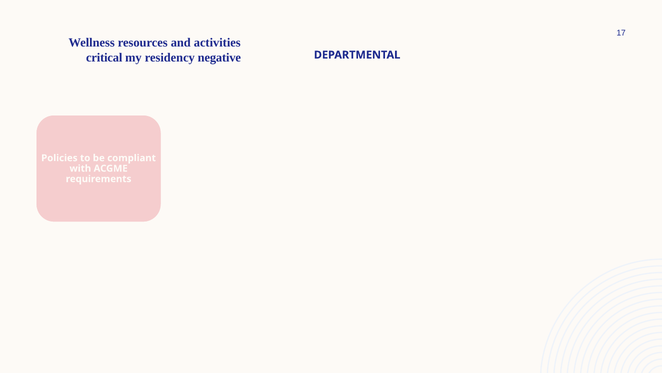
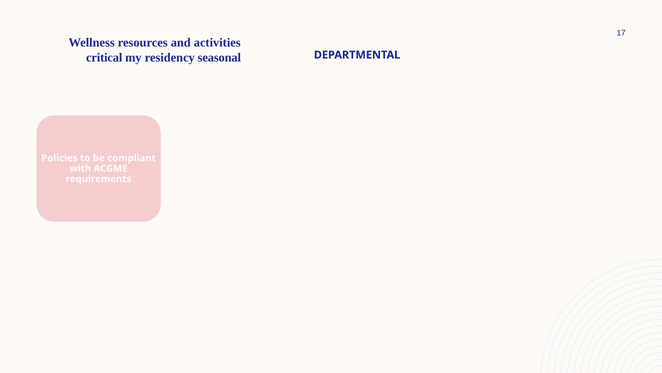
negative: negative -> seasonal
